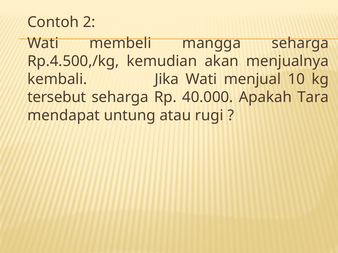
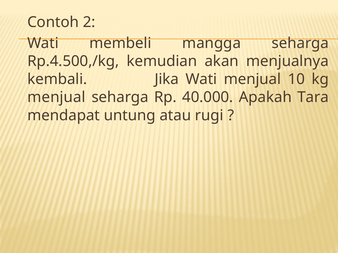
tersebut at (57, 97): tersebut -> menjual
